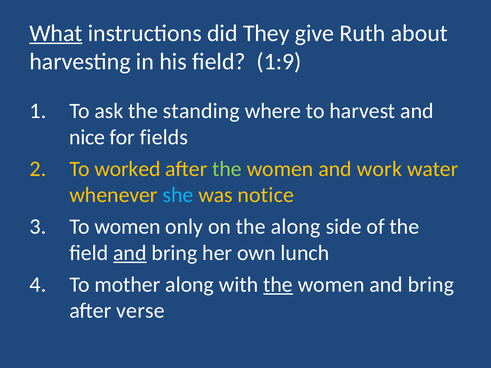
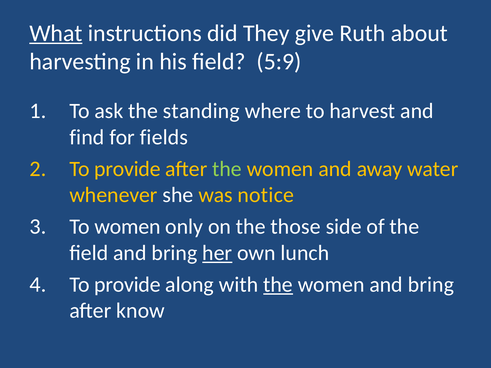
1:9: 1:9 -> 5:9
nice: nice -> find
worked at (127, 169): worked -> provide
work: work -> away
she colour: light blue -> white
the along: along -> those
and at (130, 253) underline: present -> none
her underline: none -> present
mother at (127, 285): mother -> provide
verse: verse -> know
